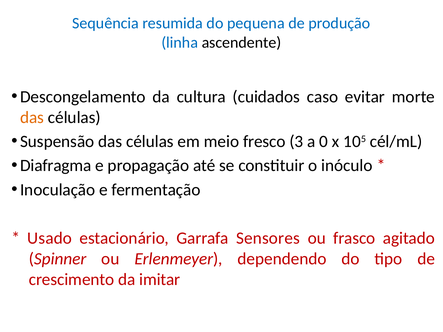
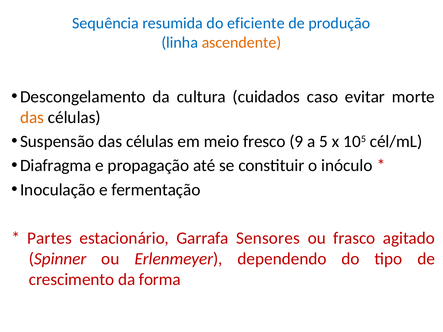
pequena: pequena -> eficiente
ascendente colour: black -> orange
3: 3 -> 9
0: 0 -> 5
Usado: Usado -> Partes
imitar: imitar -> forma
